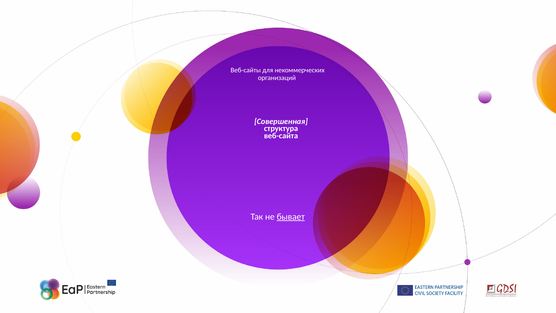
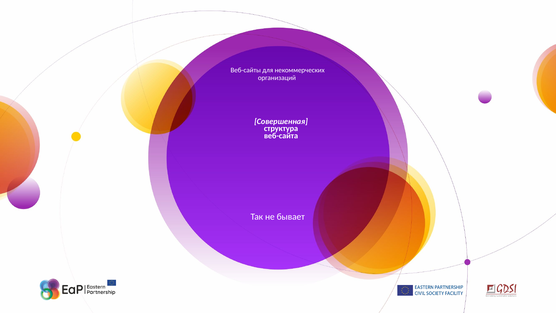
бывает underline: present -> none
